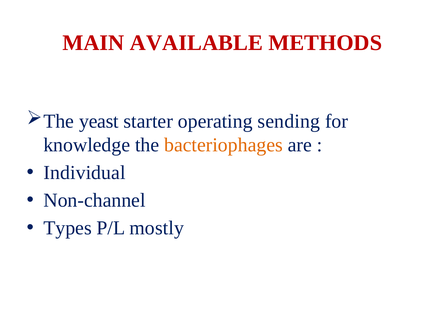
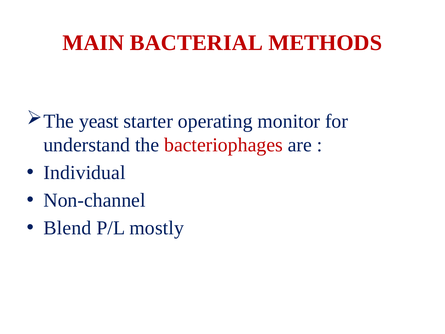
AVAILABLE: AVAILABLE -> BACTERIAL
sending: sending -> monitor
knowledge: knowledge -> understand
bacteriophages colour: orange -> red
Types: Types -> Blend
